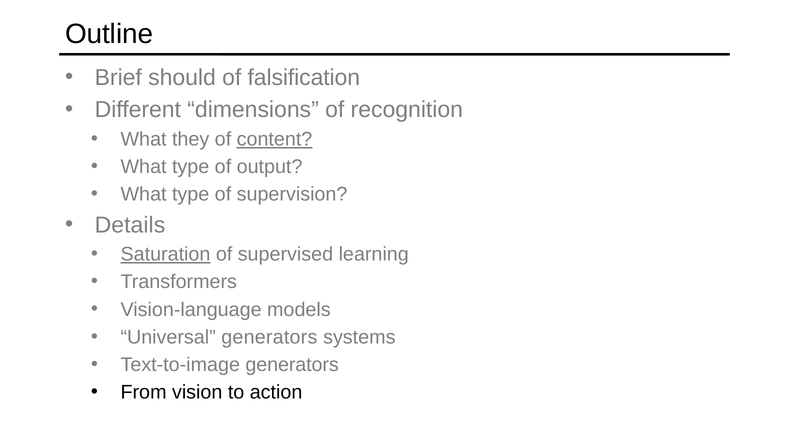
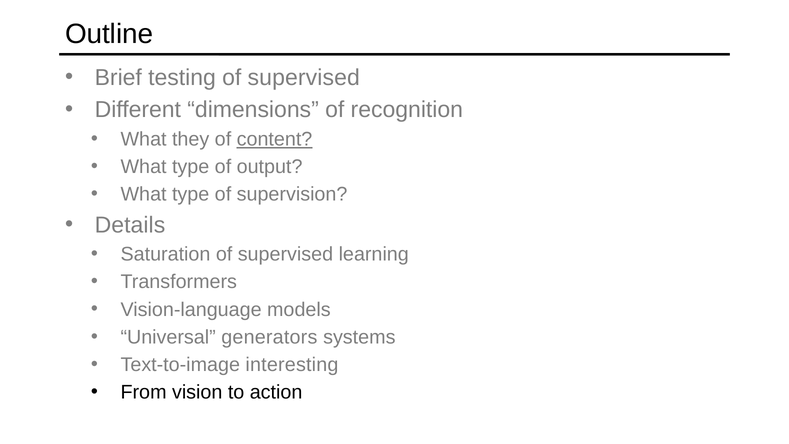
should: should -> testing
falsification at (304, 78): falsification -> supervised
Saturation underline: present -> none
Text-to-image generators: generators -> interesting
